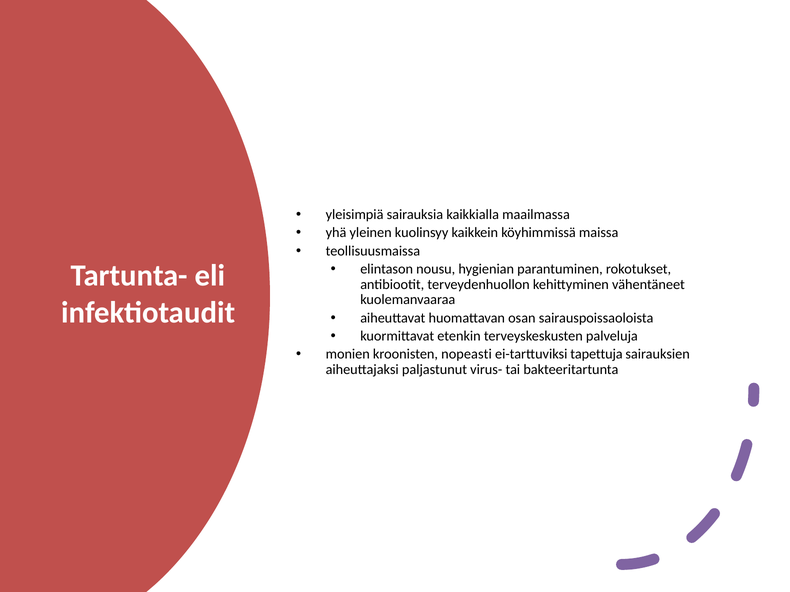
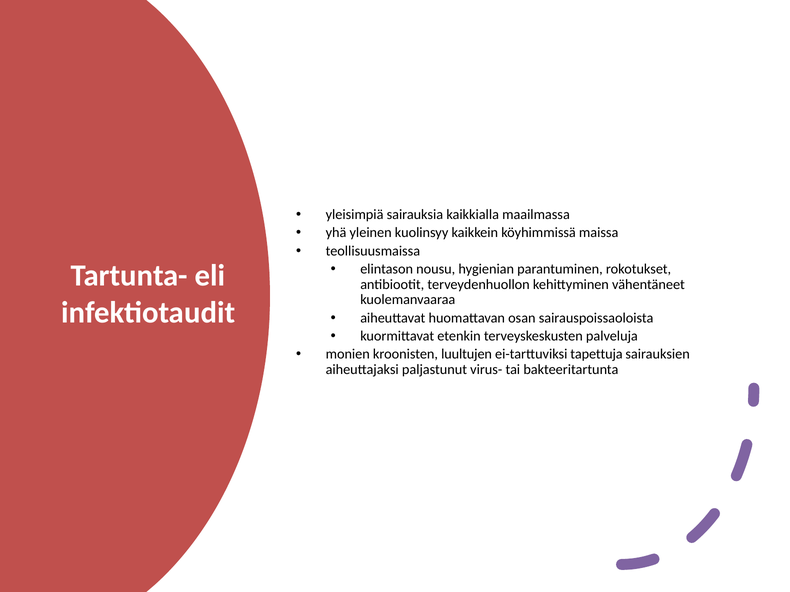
nopeasti: nopeasti -> luultujen
